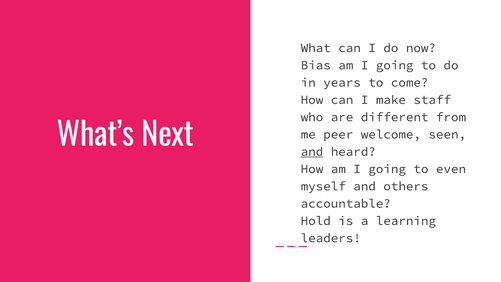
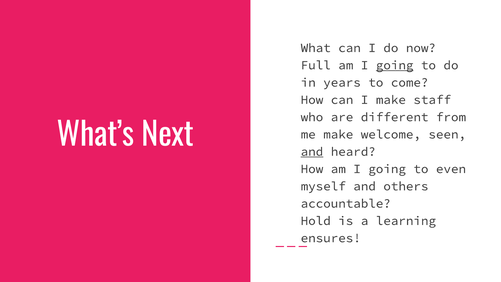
Bias: Bias -> Full
going at (395, 65) underline: none -> present
me peer: peer -> make
leaders: leaders -> ensures
